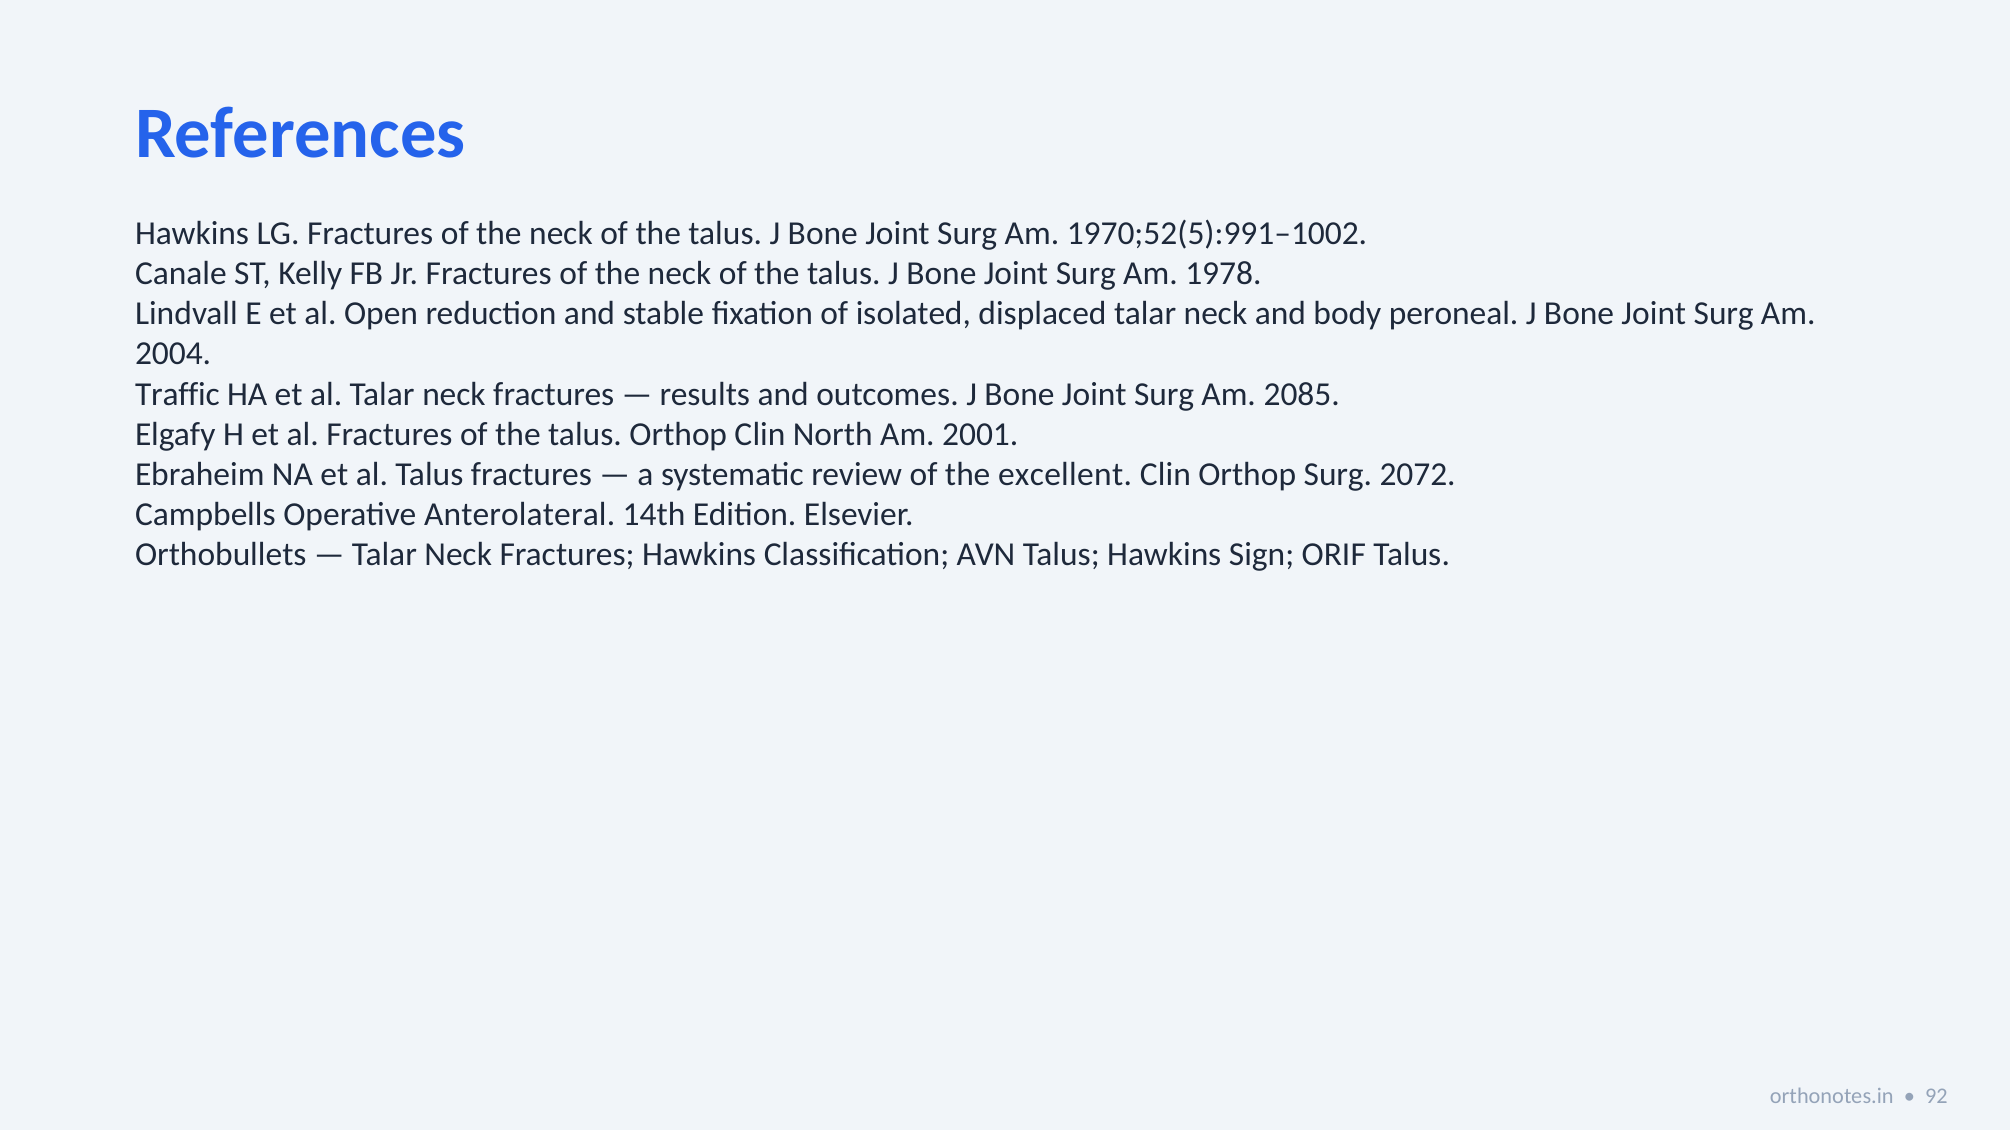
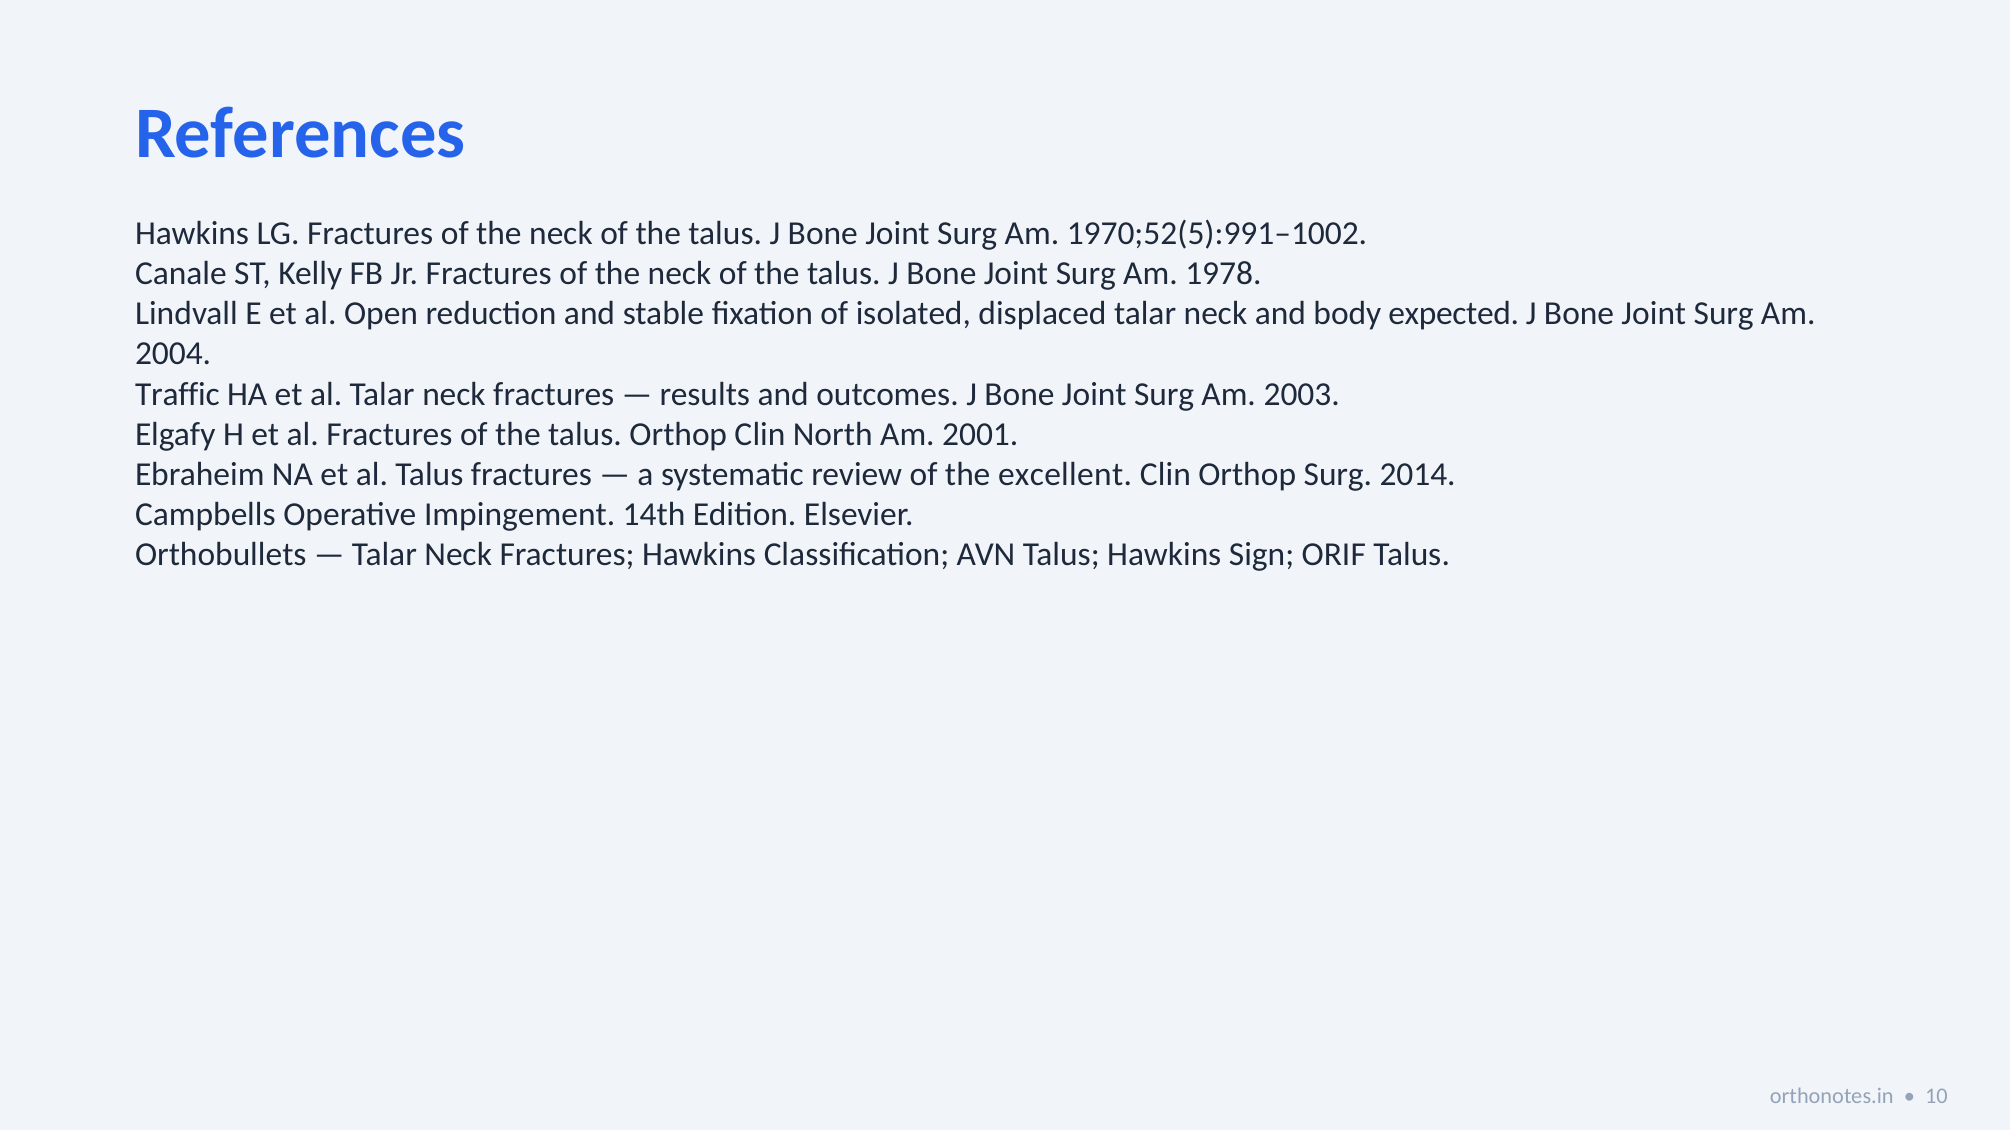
peroneal: peroneal -> expected
2085: 2085 -> 2003
2072: 2072 -> 2014
Anterolateral: Anterolateral -> Impingement
92: 92 -> 10
